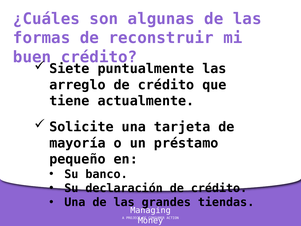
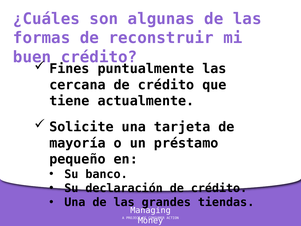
Siete: Siete -> Fines
arreglo: arreglo -> cercana
